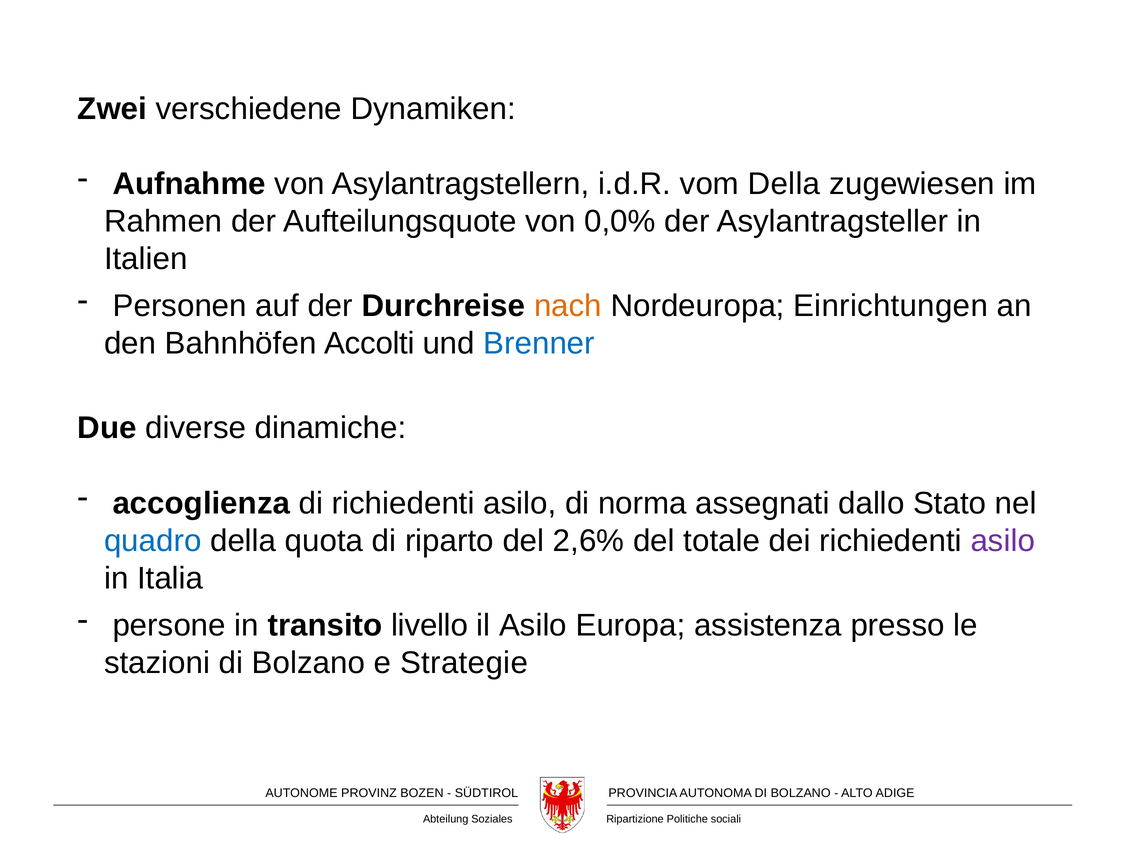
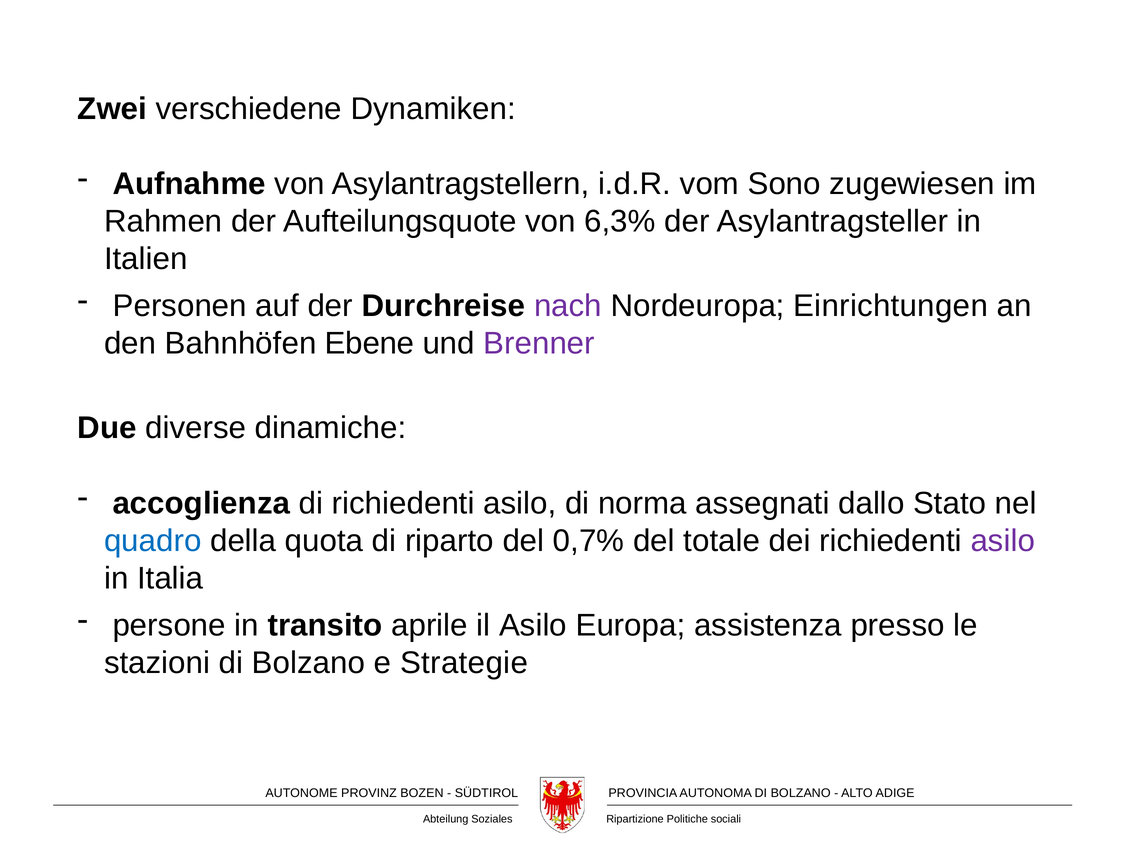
vom Della: Della -> Sono
0,0%: 0,0% -> 6,3%
nach colour: orange -> purple
Accolti: Accolti -> Ebene
Brenner colour: blue -> purple
2,6%: 2,6% -> 0,7%
livello: livello -> aprile
